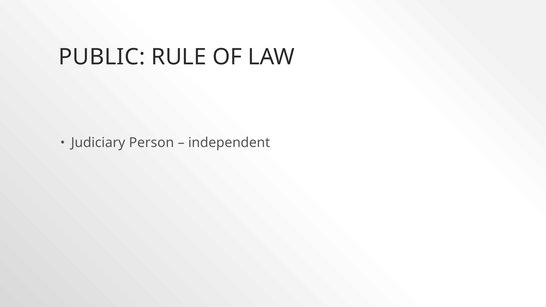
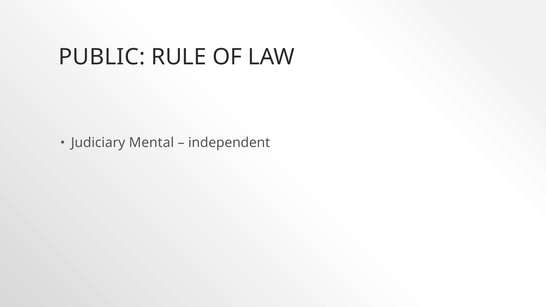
Person: Person -> Mental
